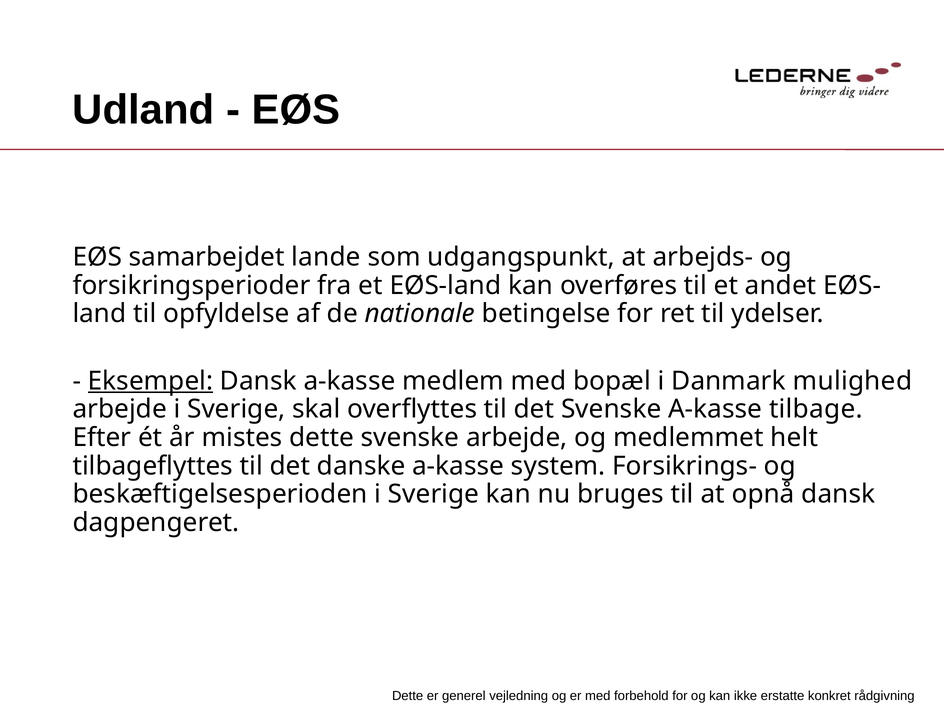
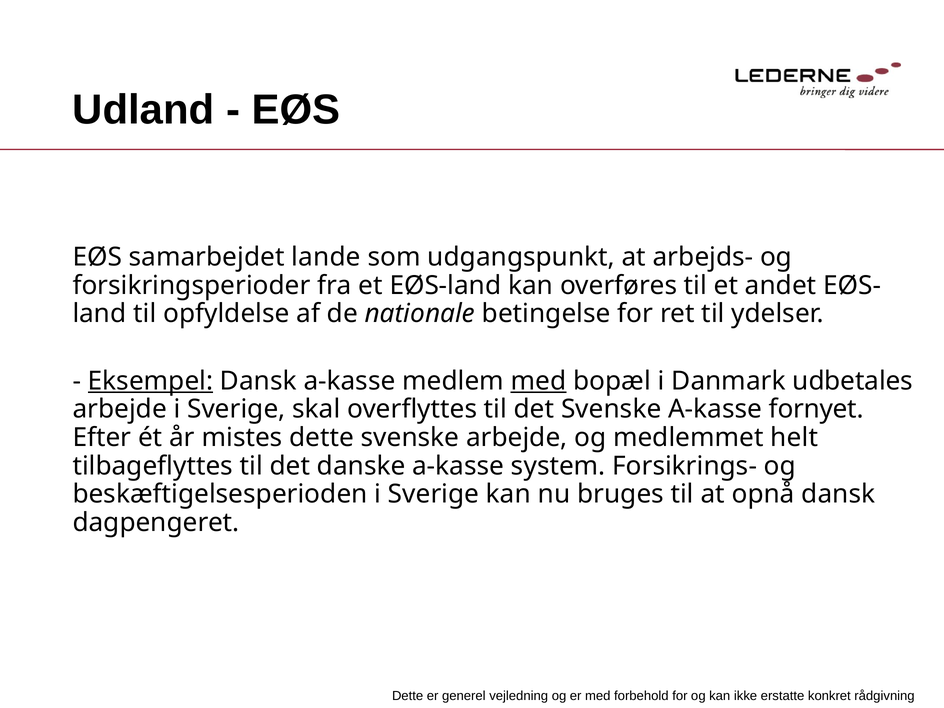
med at (539, 381) underline: none -> present
mulighed: mulighed -> udbetales
tilbage: tilbage -> fornyet
